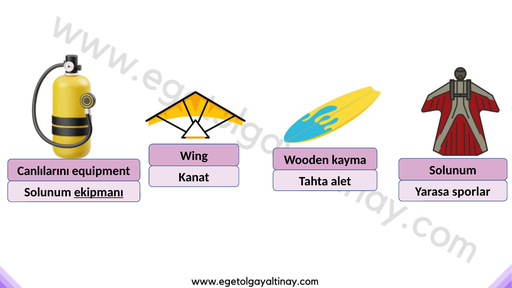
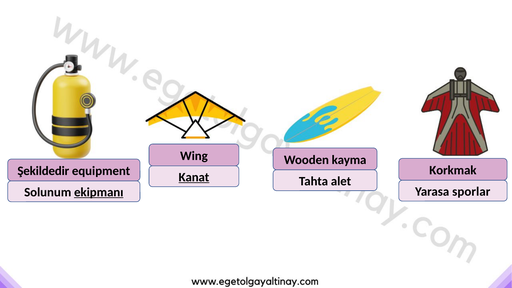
Solunum at (453, 170): Solunum -> Korkmak
Canlılarını: Canlılarını -> Şekildedir
Kanat underline: none -> present
